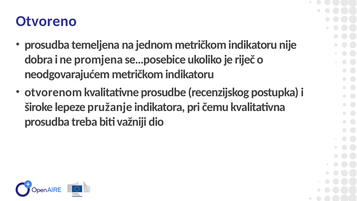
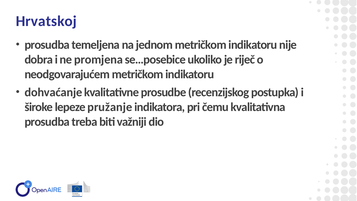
Otvoreno: Otvoreno -> Hrvatskoj
otvorenom: otvorenom -> dohvaćanje
